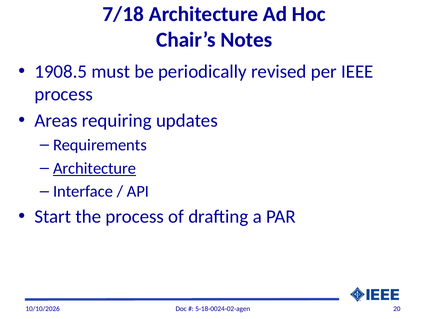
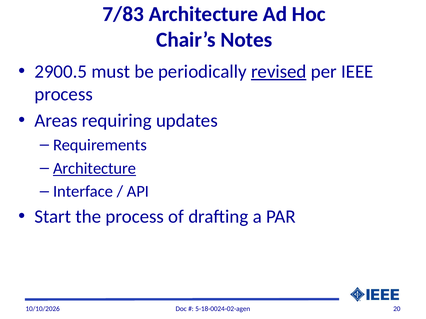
7/18: 7/18 -> 7/83
1908.5: 1908.5 -> 2900.5
revised underline: none -> present
